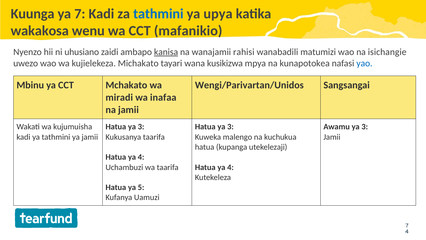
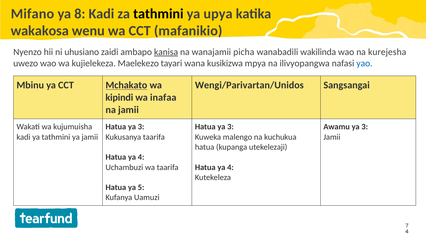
Kuunga: Kuunga -> Mifano
ya 7: 7 -> 8
tathmini at (158, 14) colour: blue -> black
rahisi: rahisi -> picha
matumizi: matumizi -> wakilinda
isichangie: isichangie -> kurejesha
Michakato: Michakato -> Maelekezo
kunapotokea: kunapotokea -> ilivyopangwa
Mchakato underline: none -> present
miradi: miradi -> kipindi
